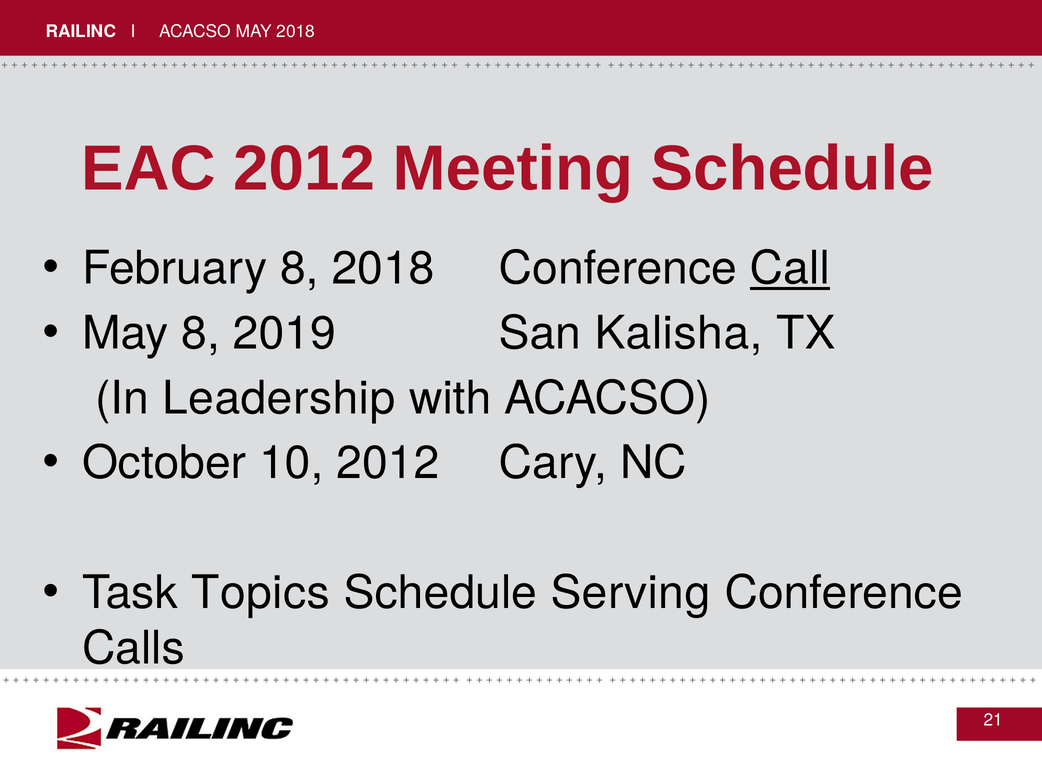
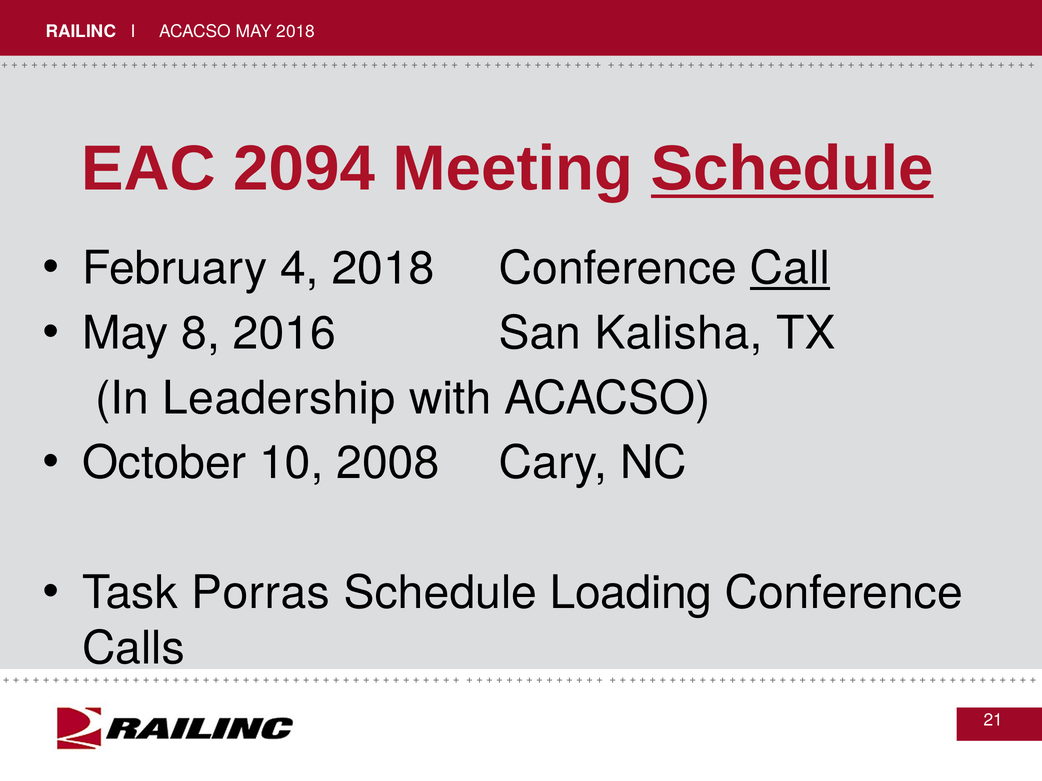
EAC 2012: 2012 -> 2094
Schedule at (792, 169) underline: none -> present
February 8: 8 -> 4
2019: 2019 -> 2016
10 2012: 2012 -> 2008
Topics: Topics -> Porras
Serving: Serving -> Loading
